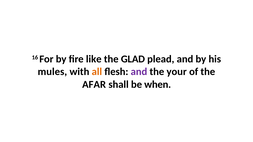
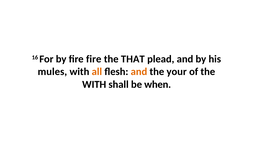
fire like: like -> fire
GLAD: GLAD -> THAT
and at (139, 72) colour: purple -> orange
AFAR at (94, 85): AFAR -> WITH
